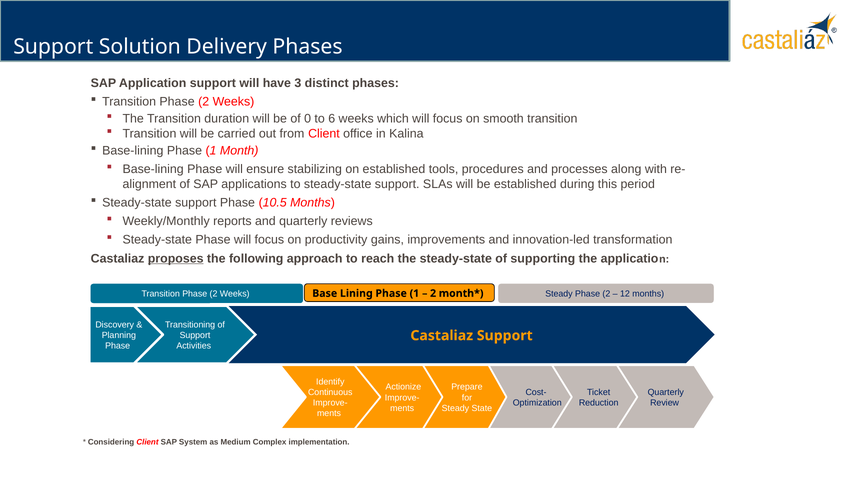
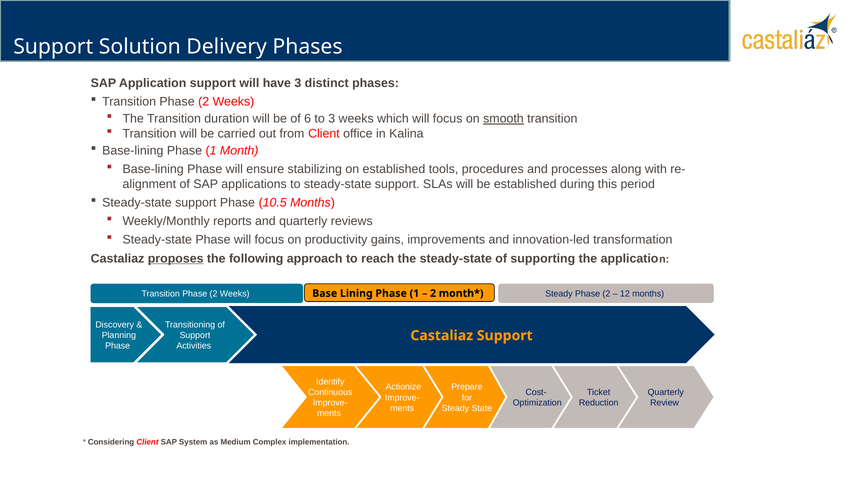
0: 0 -> 6
to 6: 6 -> 3
smooth underline: none -> present
